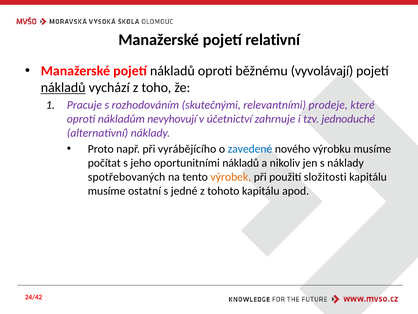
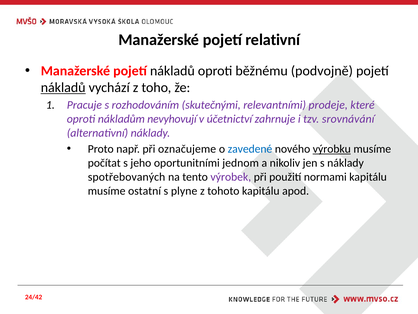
vyvolávají: vyvolávají -> podvojně
jednoduché: jednoduché -> srovnávání
vyrábějícího: vyrábějícího -> označujeme
výrobku underline: none -> present
oportunitními nákladů: nákladů -> jednom
výrobek colour: orange -> purple
složitosti: složitosti -> normami
jedné: jedné -> plyne
